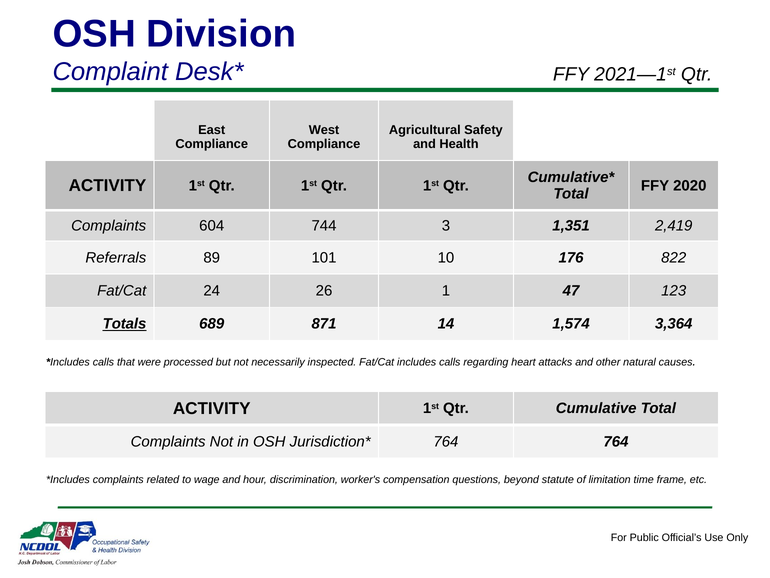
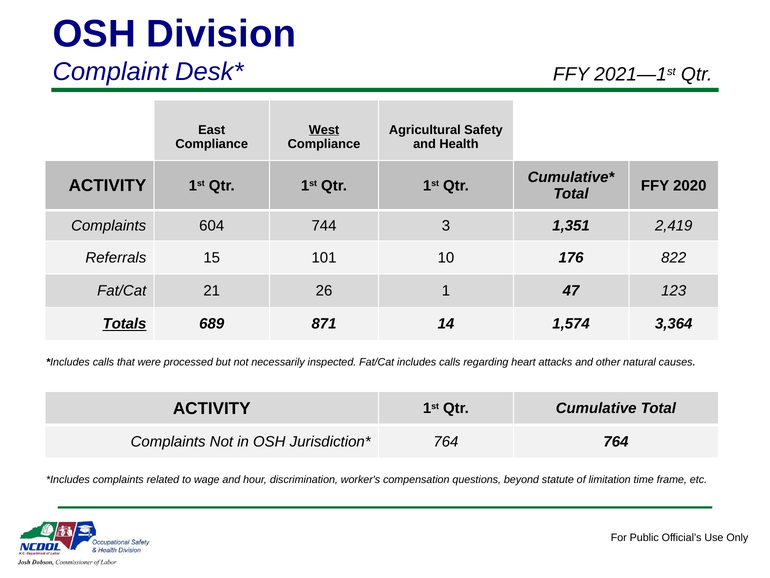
West underline: none -> present
89: 89 -> 15
24: 24 -> 21
